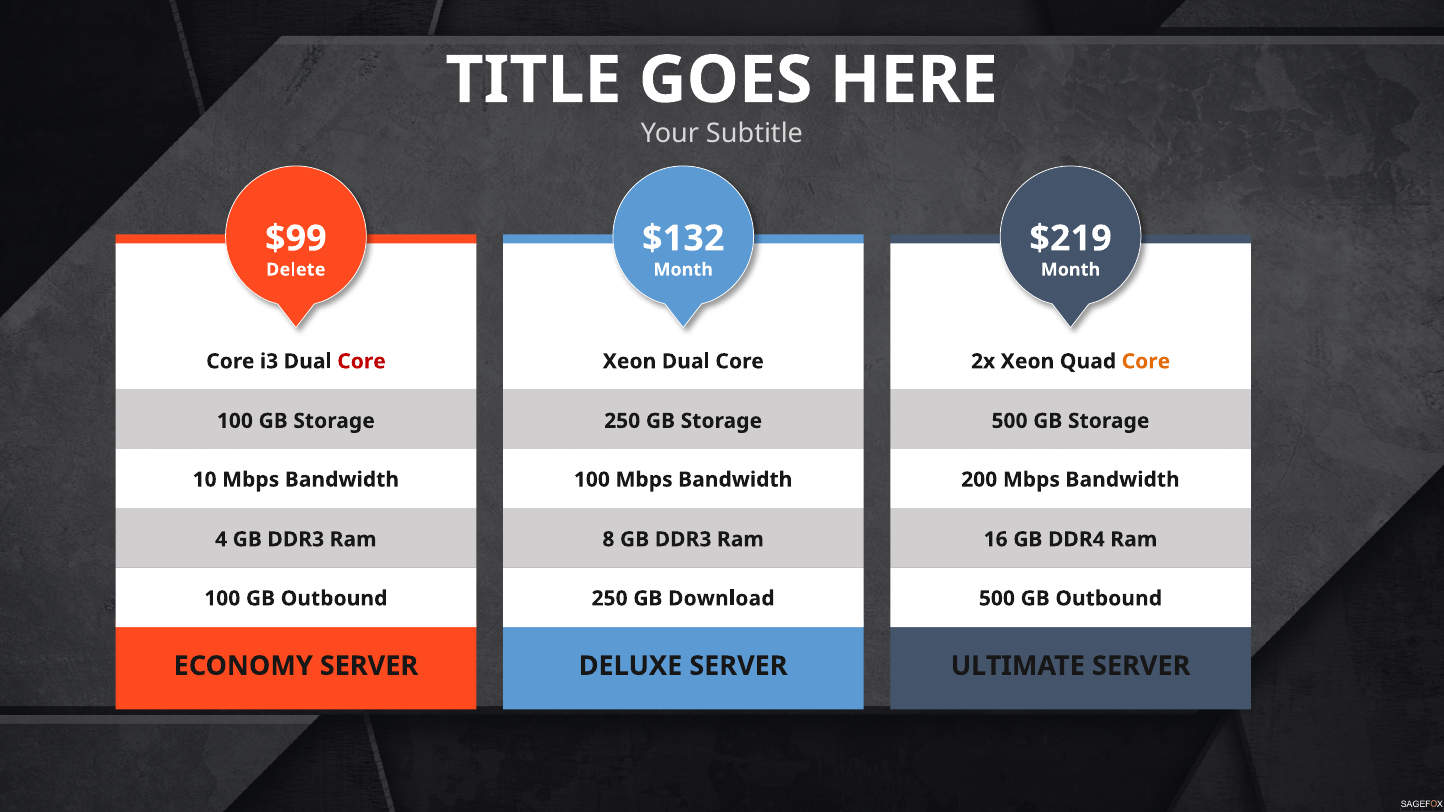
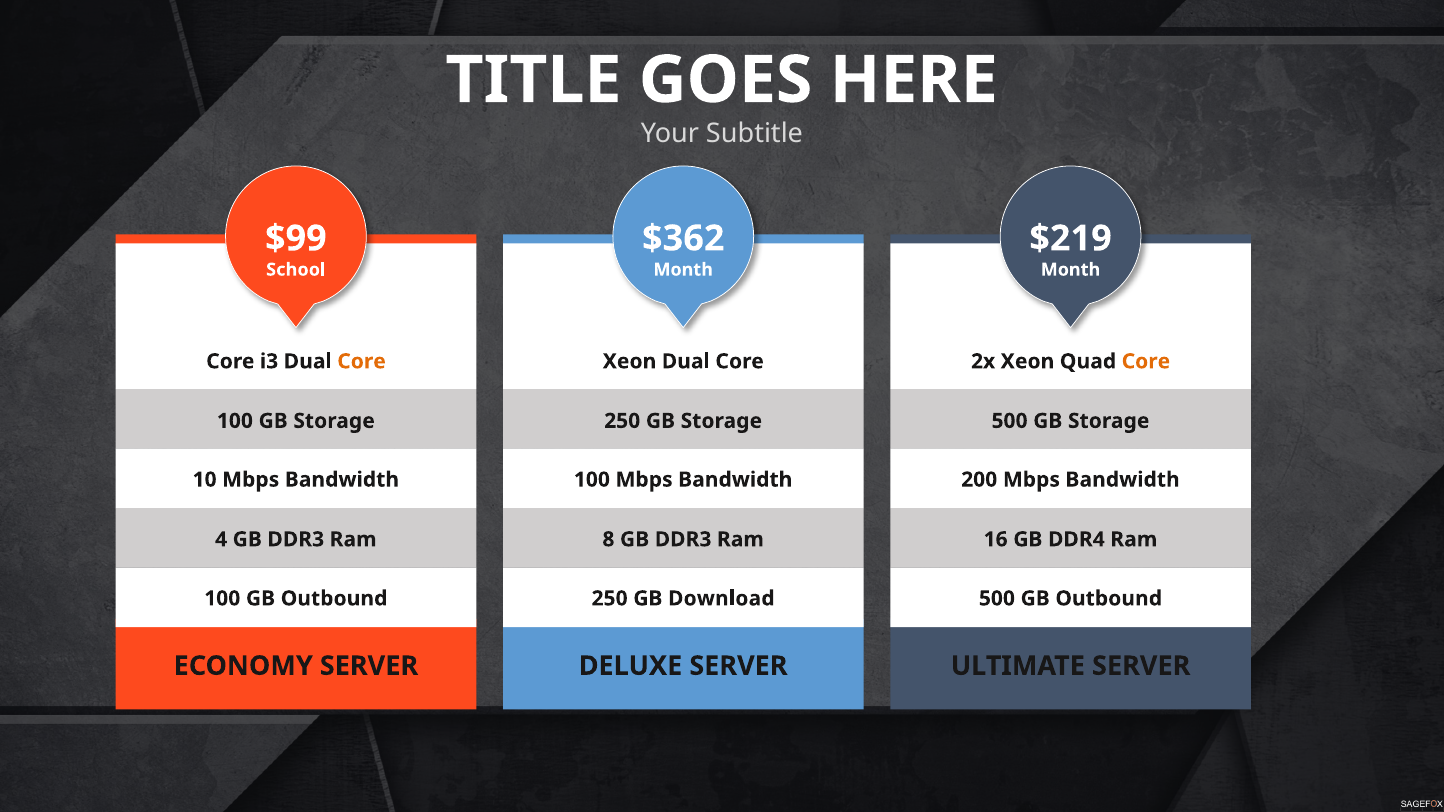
$132: $132 -> $362
Delete: Delete -> School
Core at (362, 362) colour: red -> orange
